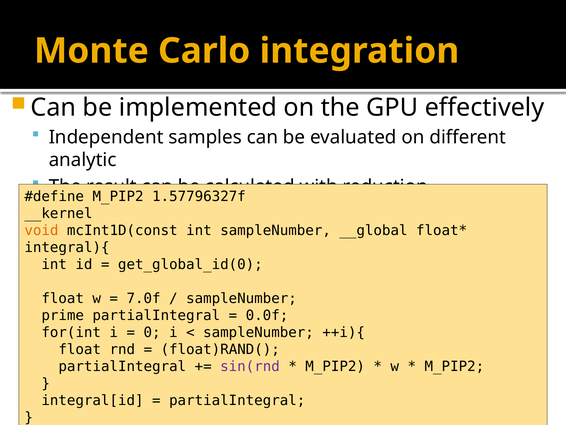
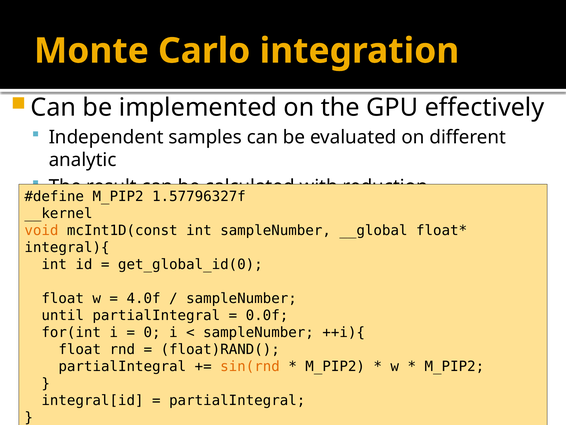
7.0f: 7.0f -> 4.0f
prime: prime -> until
sin(rnd colour: purple -> orange
